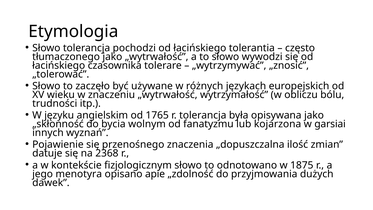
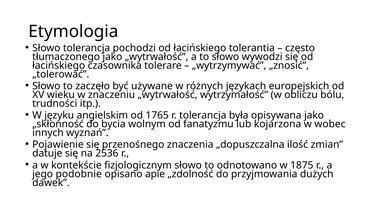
garsiai: garsiai -> wobec
2368: 2368 -> 2536
menotyra: menotyra -> podobnie
